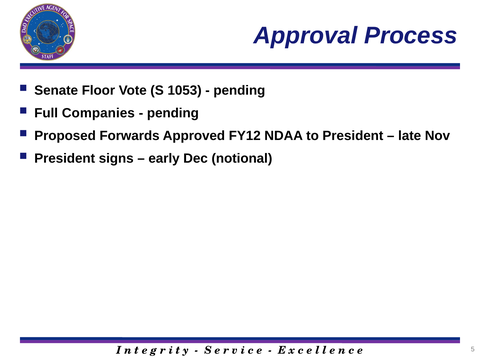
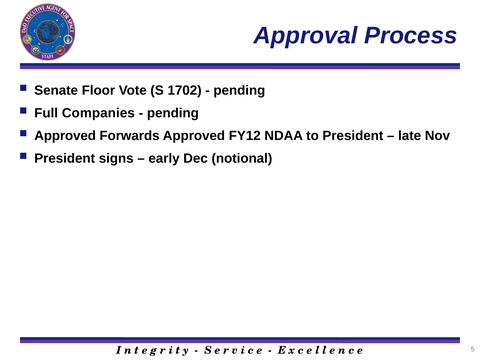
1053: 1053 -> 1702
Proposed at (65, 136): Proposed -> Approved
